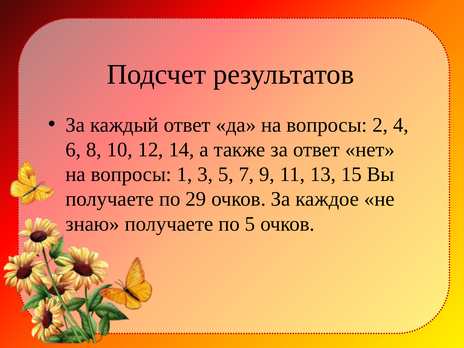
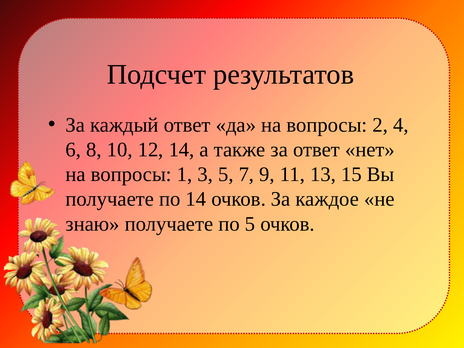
по 29: 29 -> 14
